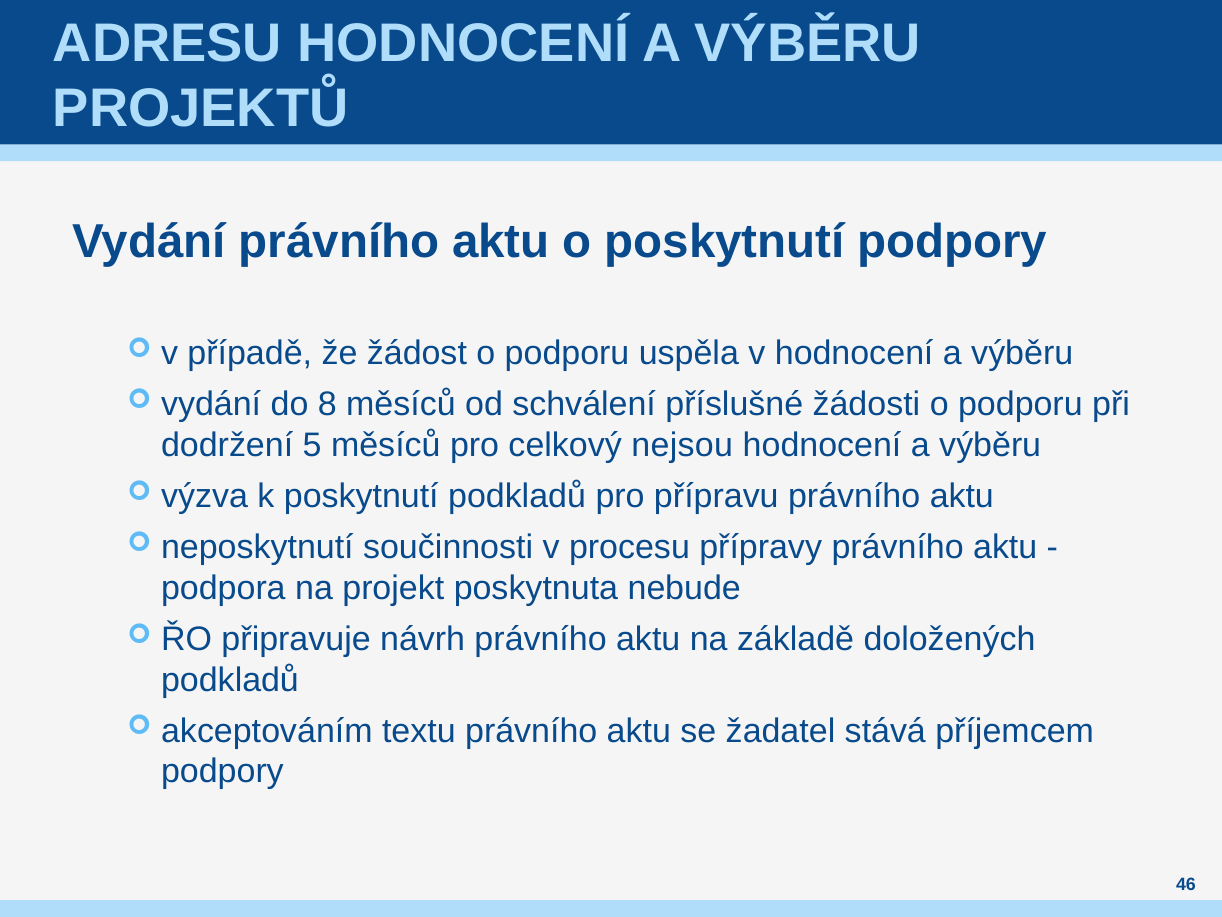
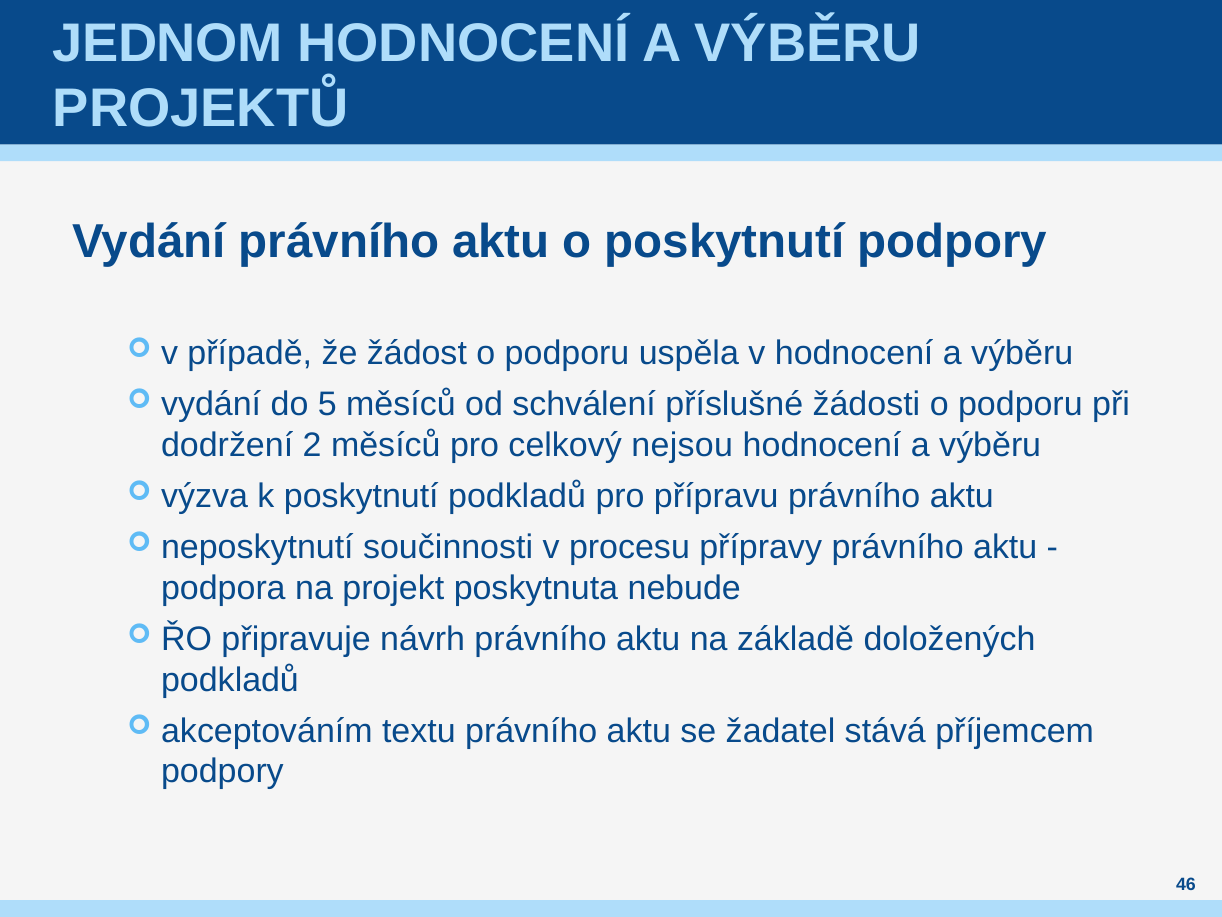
ADRESU: ADRESU -> JEDNOM
8: 8 -> 5
5: 5 -> 2
